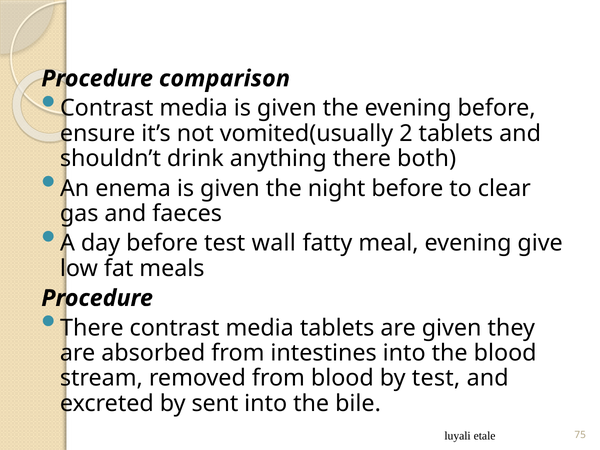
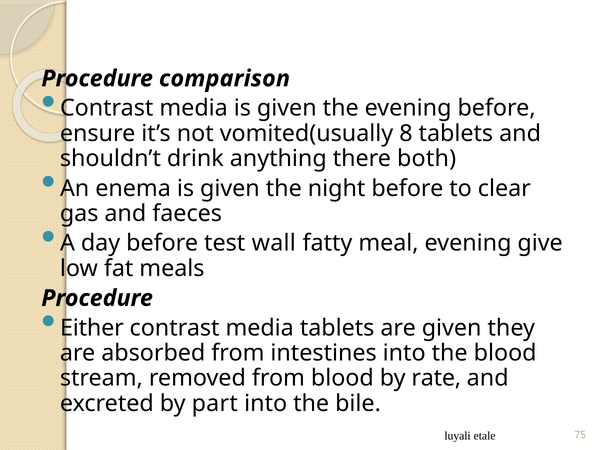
2: 2 -> 8
There at (92, 328): There -> Either
by test: test -> rate
sent: sent -> part
